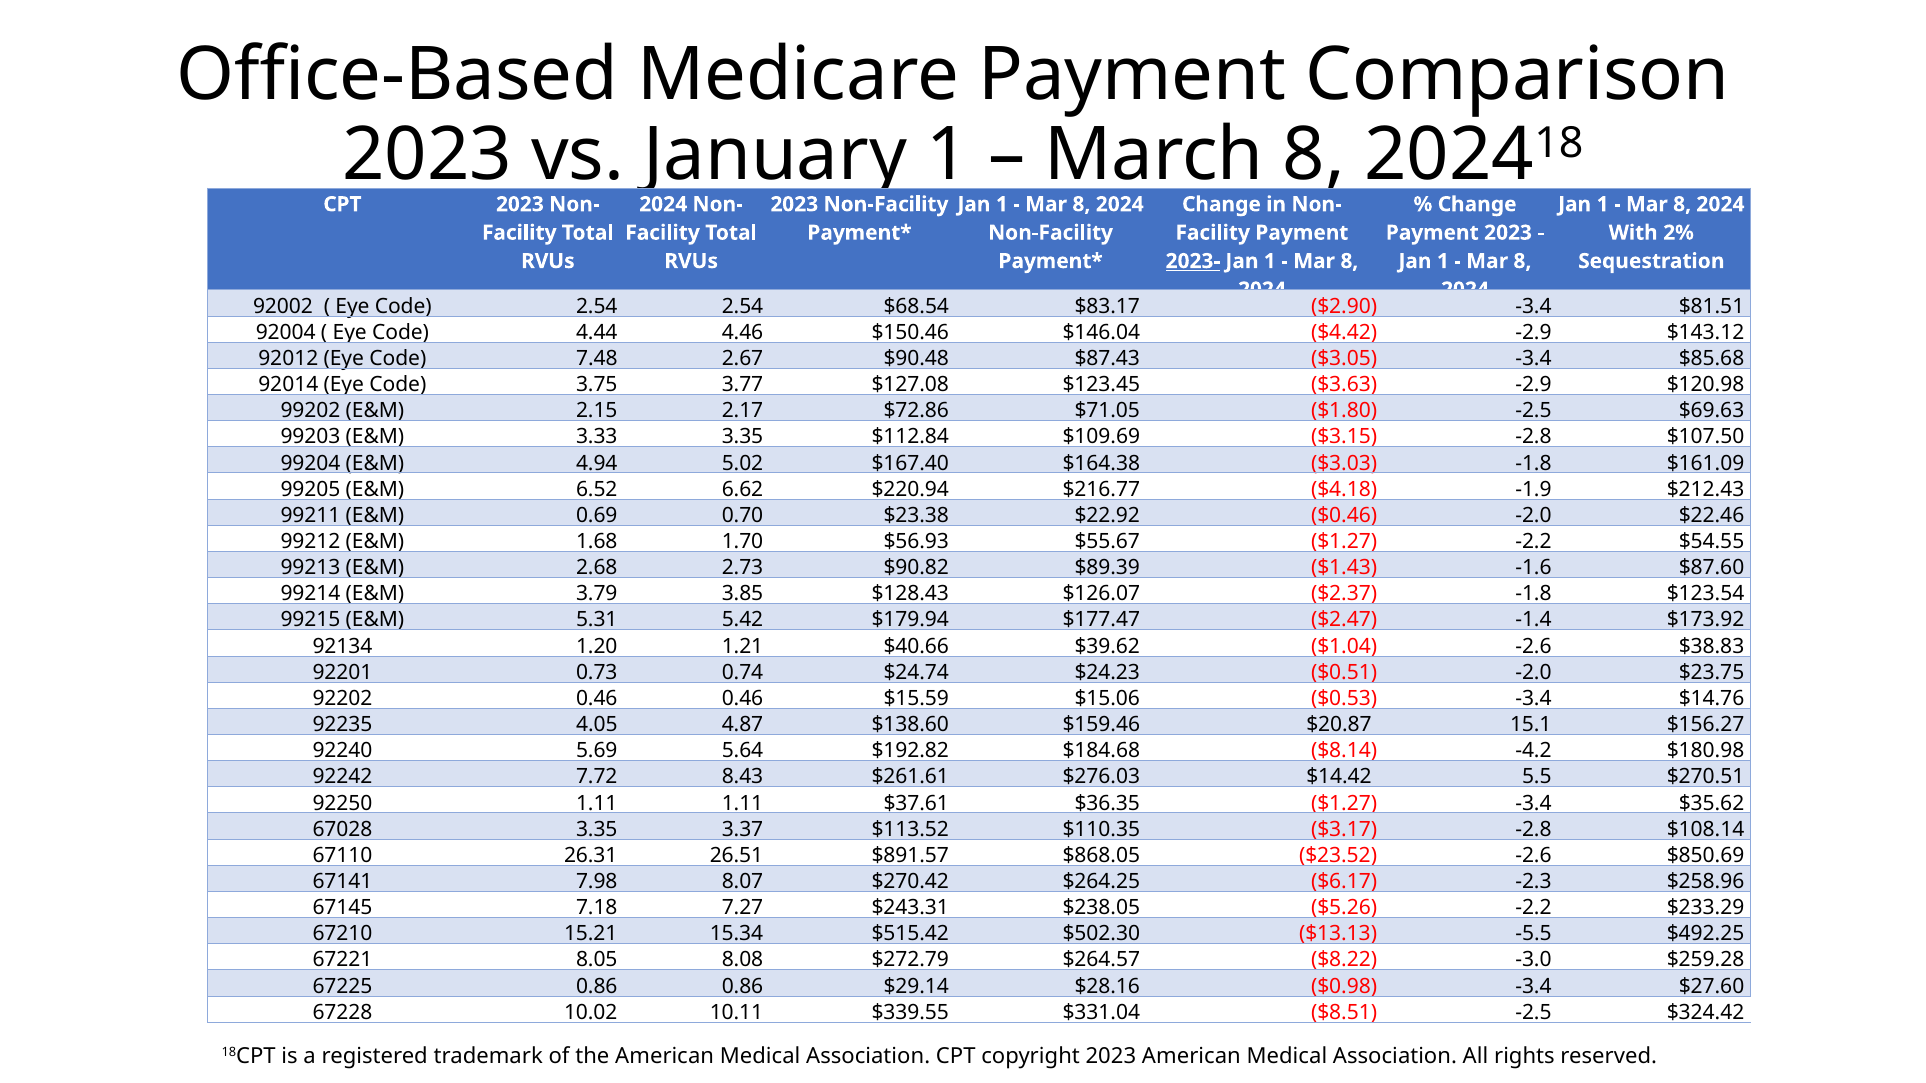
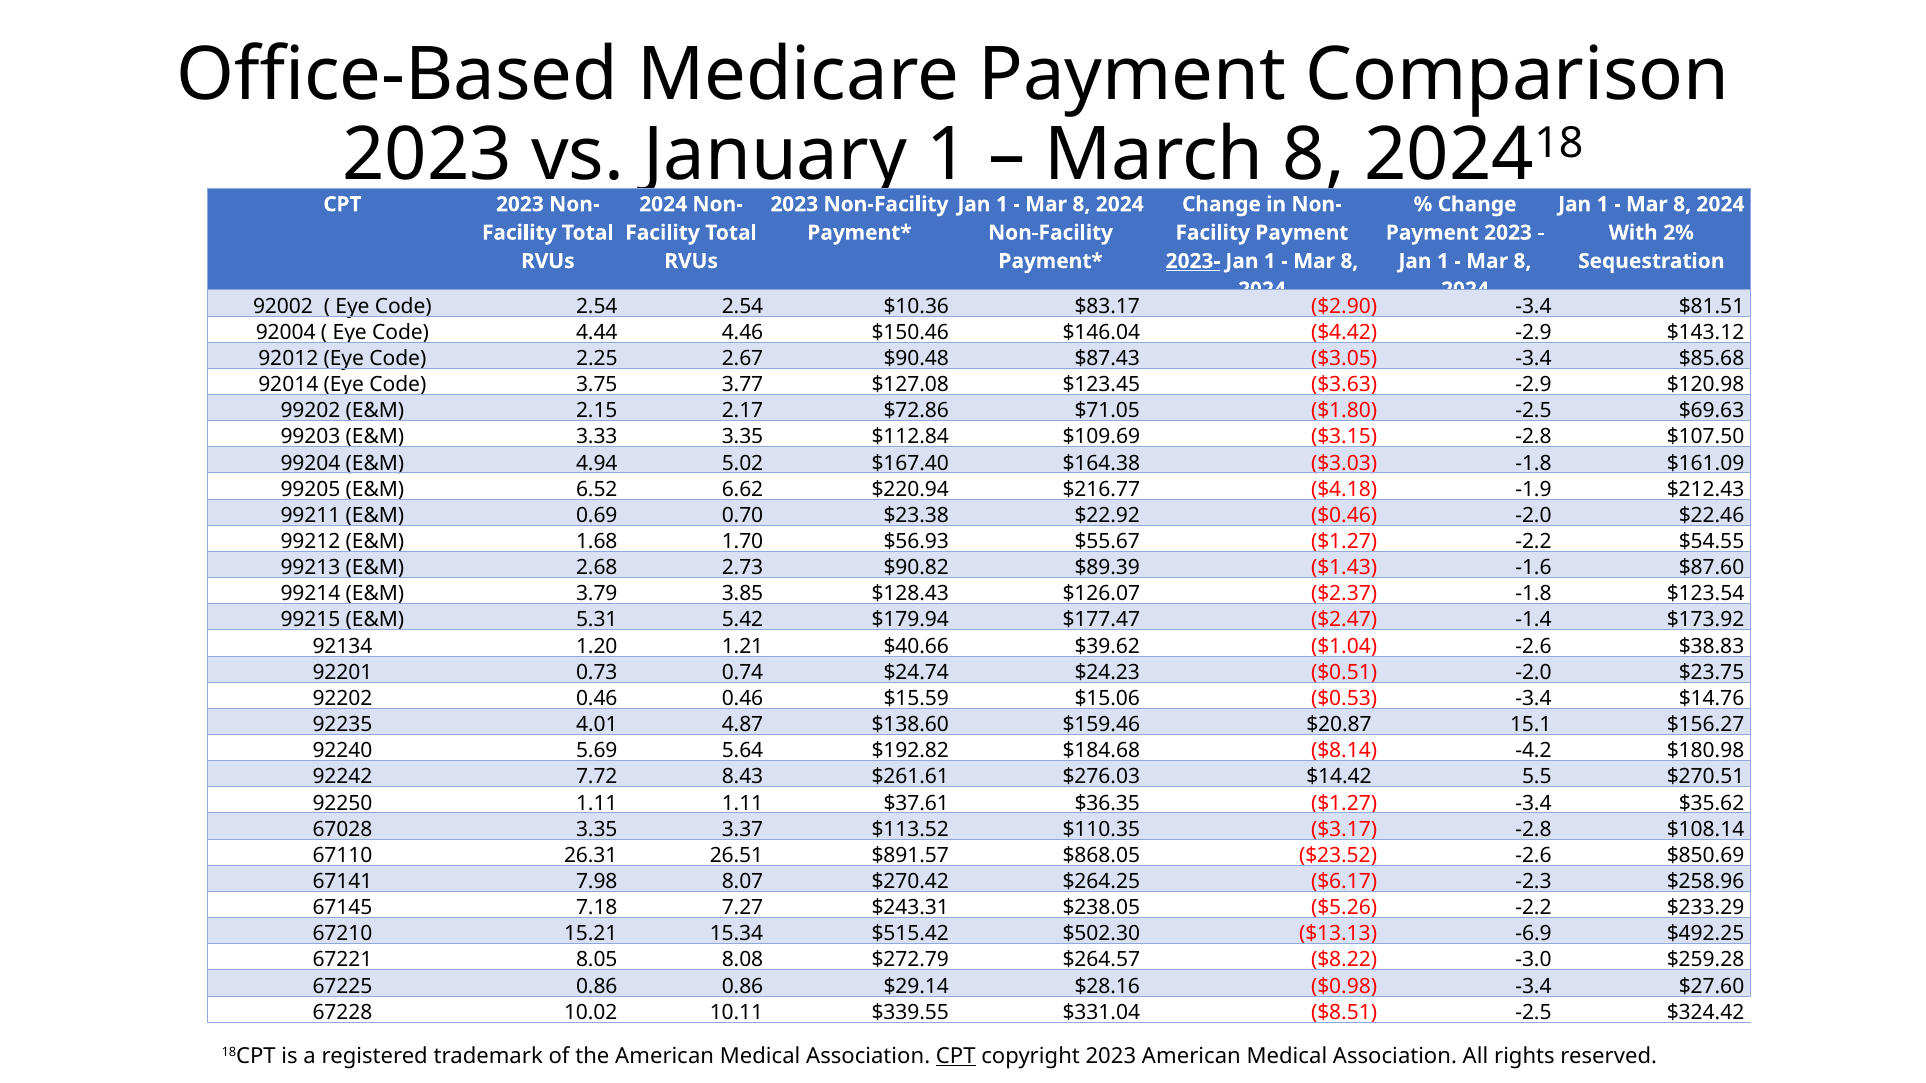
$68.54: $68.54 -> $10.36
7.48: 7.48 -> 2.25
4.05: 4.05 -> 4.01
-5.5: -5.5 -> -6.9
CPT at (956, 1057) underline: none -> present
